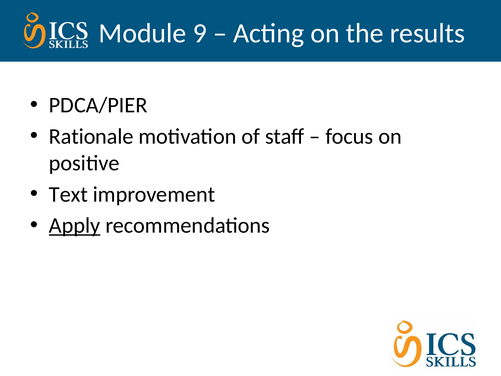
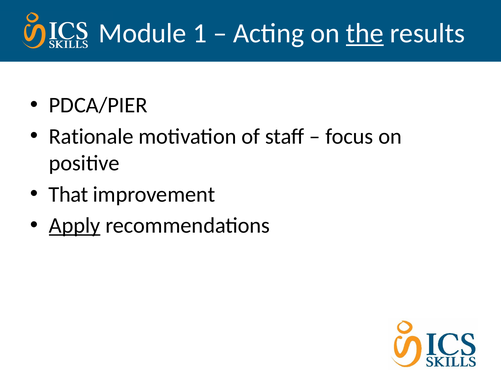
9: 9 -> 1
the underline: none -> present
Text: Text -> That
